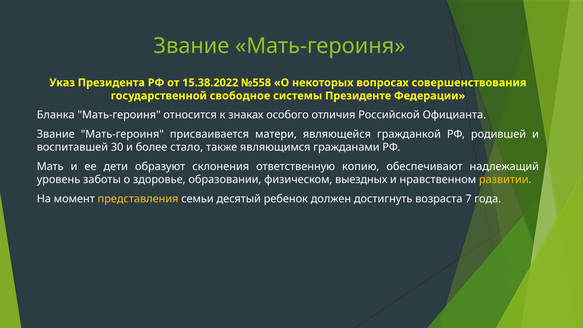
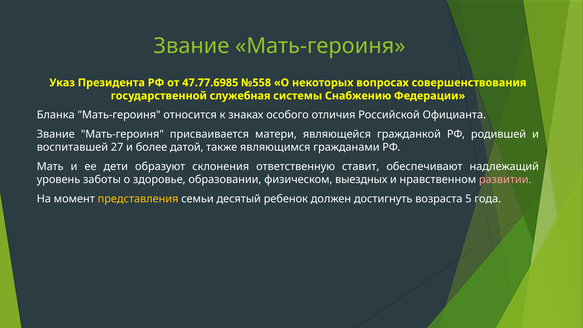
15.38.2022: 15.38.2022 -> 47.77.6985
свободное: свободное -> служебная
Президенте: Президенте -> Снабжению
30: 30 -> 27
стало: стало -> датой
копию: копию -> ставит
развитии colour: yellow -> pink
7: 7 -> 5
